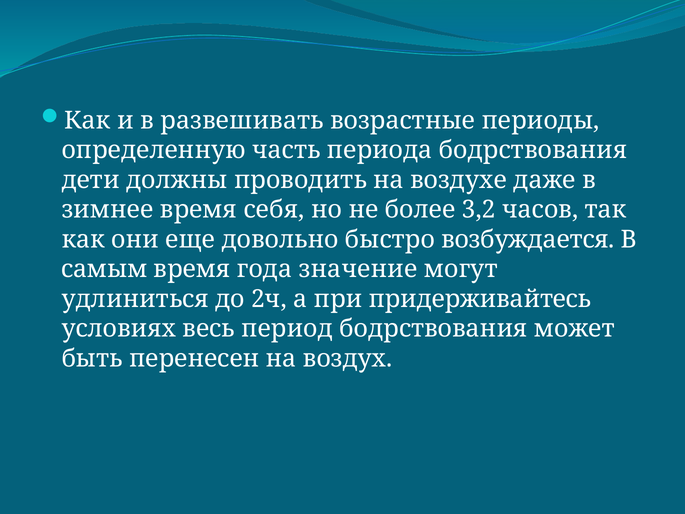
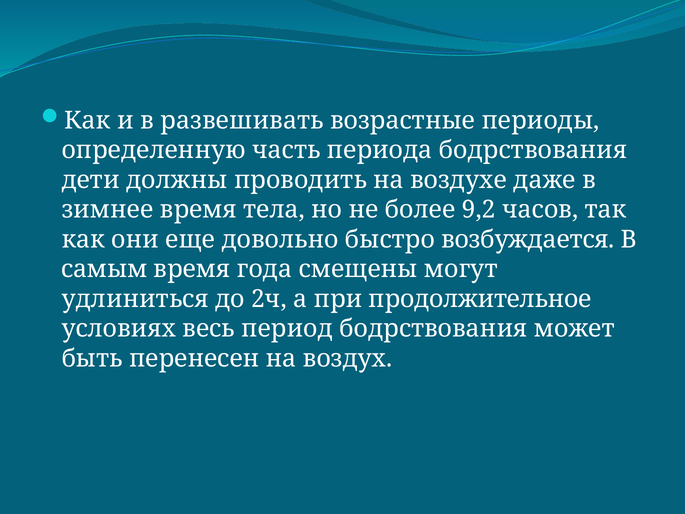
себя: себя -> тела
3,2: 3,2 -> 9,2
значение: значение -> смещены
придерживайтесь: придерживайтесь -> продолжительное
